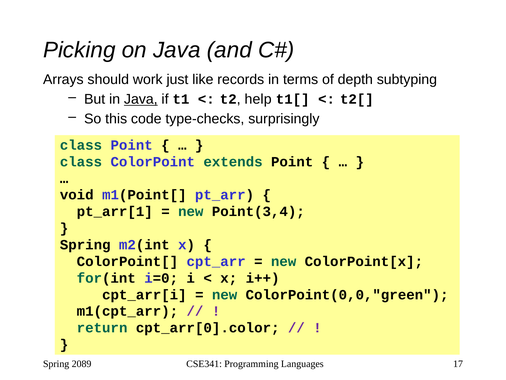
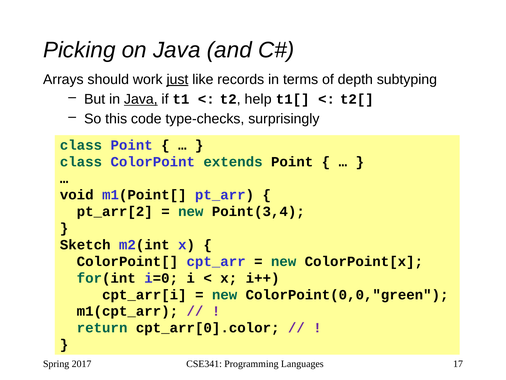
just underline: none -> present
pt_arr[1: pt_arr[1 -> pt_arr[2
Spring at (85, 245): Spring -> Sketch
2089: 2089 -> 2017
